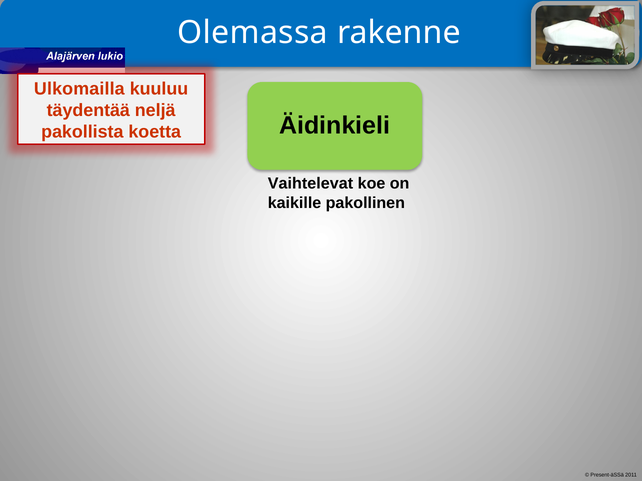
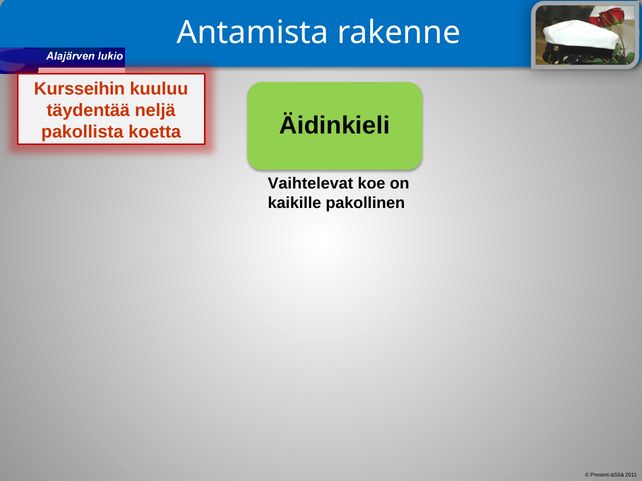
Olemassa: Olemassa -> Antamista
Ulkomailla: Ulkomailla -> Kursseihin
